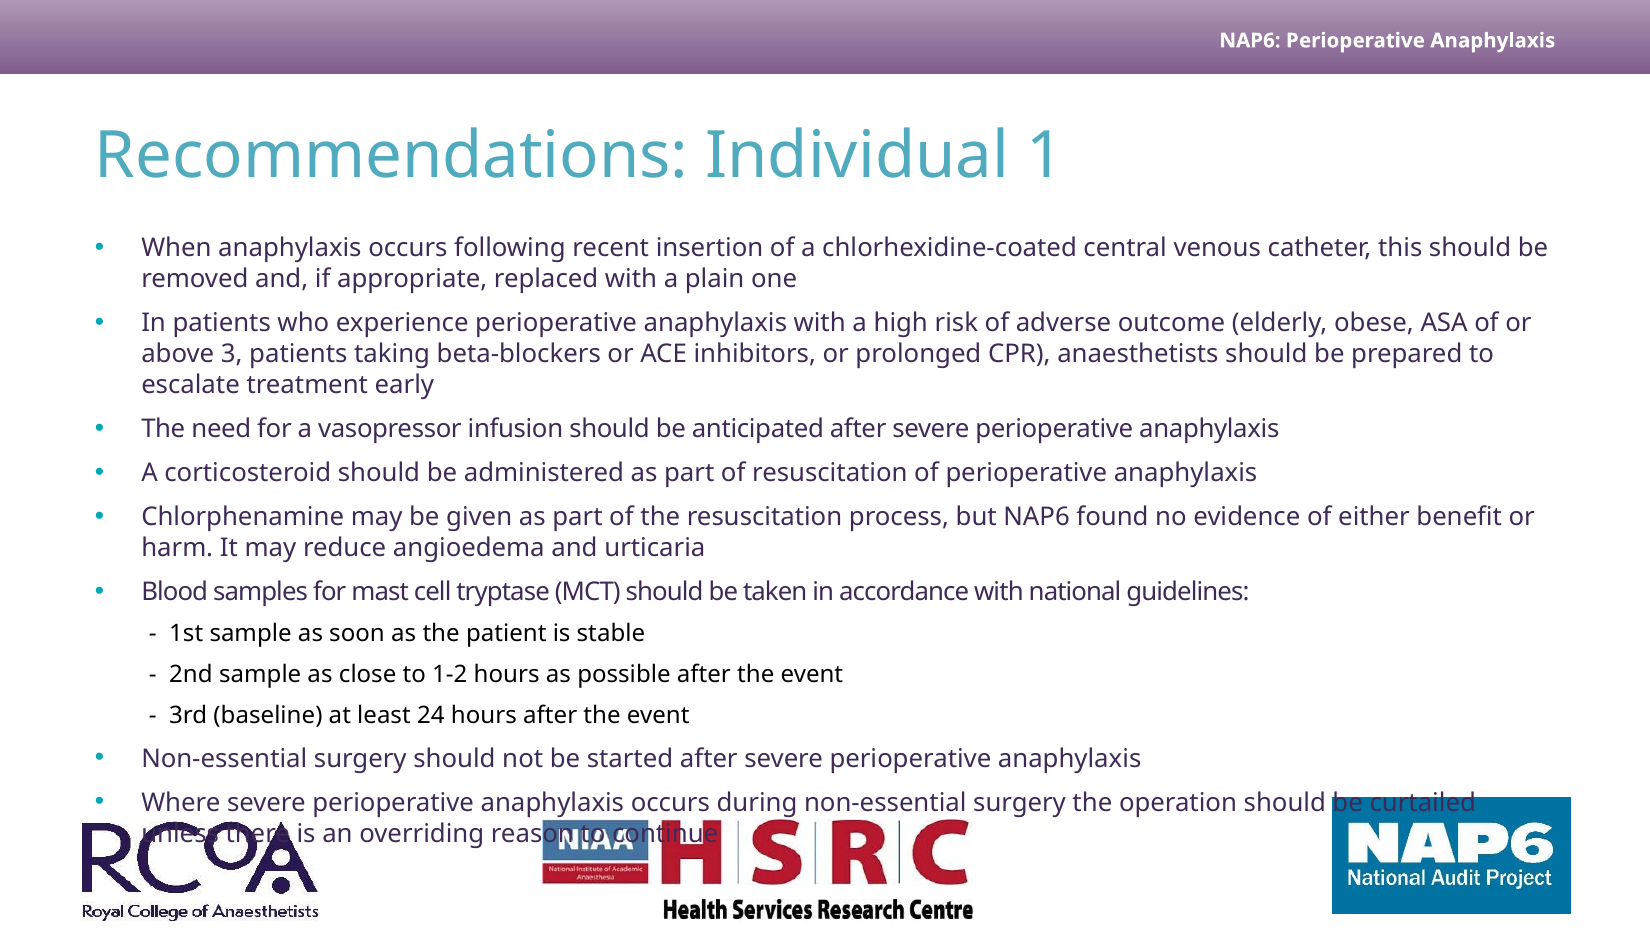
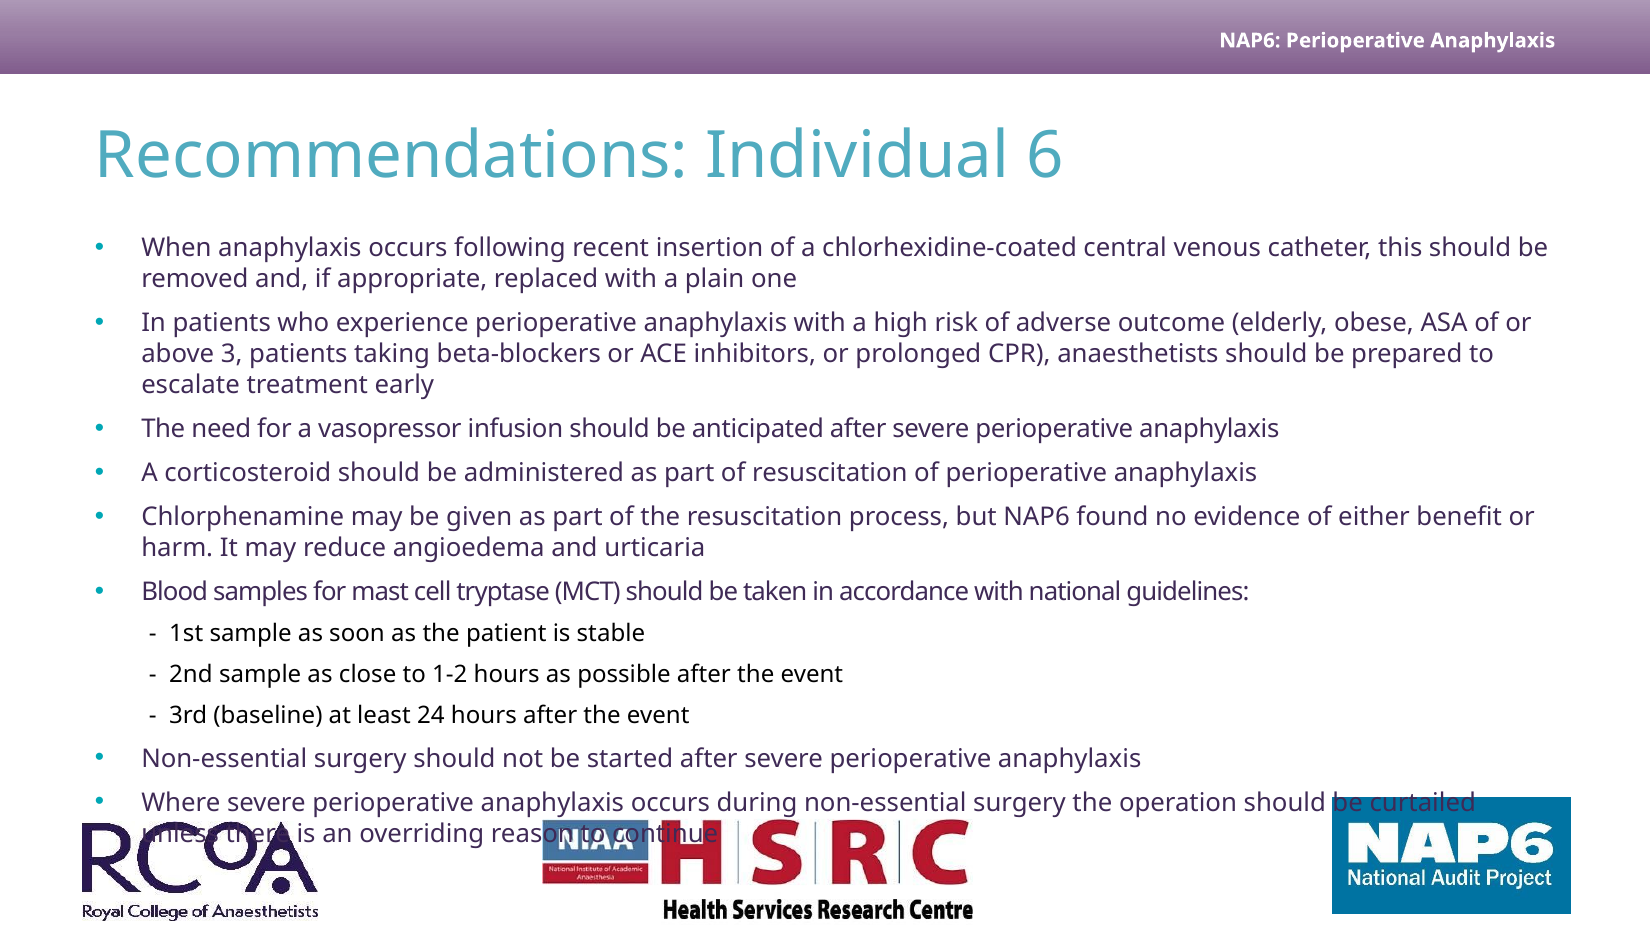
1: 1 -> 6
